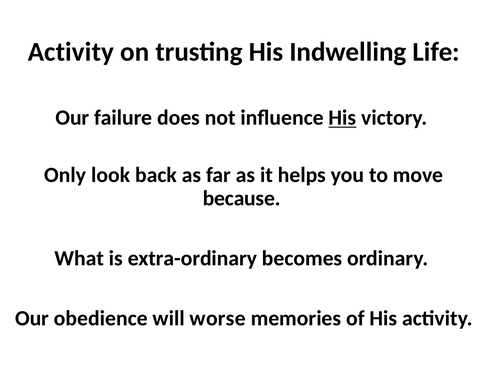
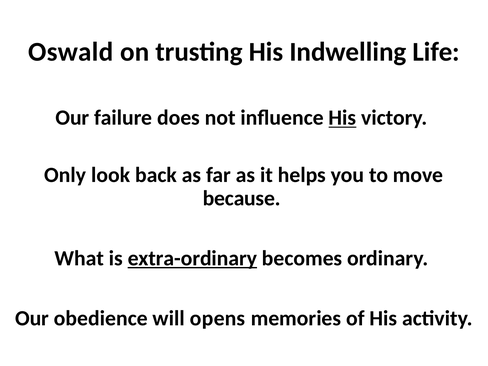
Activity at (71, 52): Activity -> Oswald
extra-ordinary underline: none -> present
worse: worse -> opens
